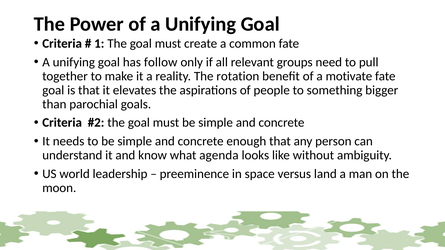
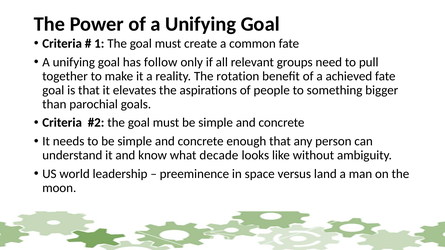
motivate: motivate -> achieved
agenda: agenda -> decade
